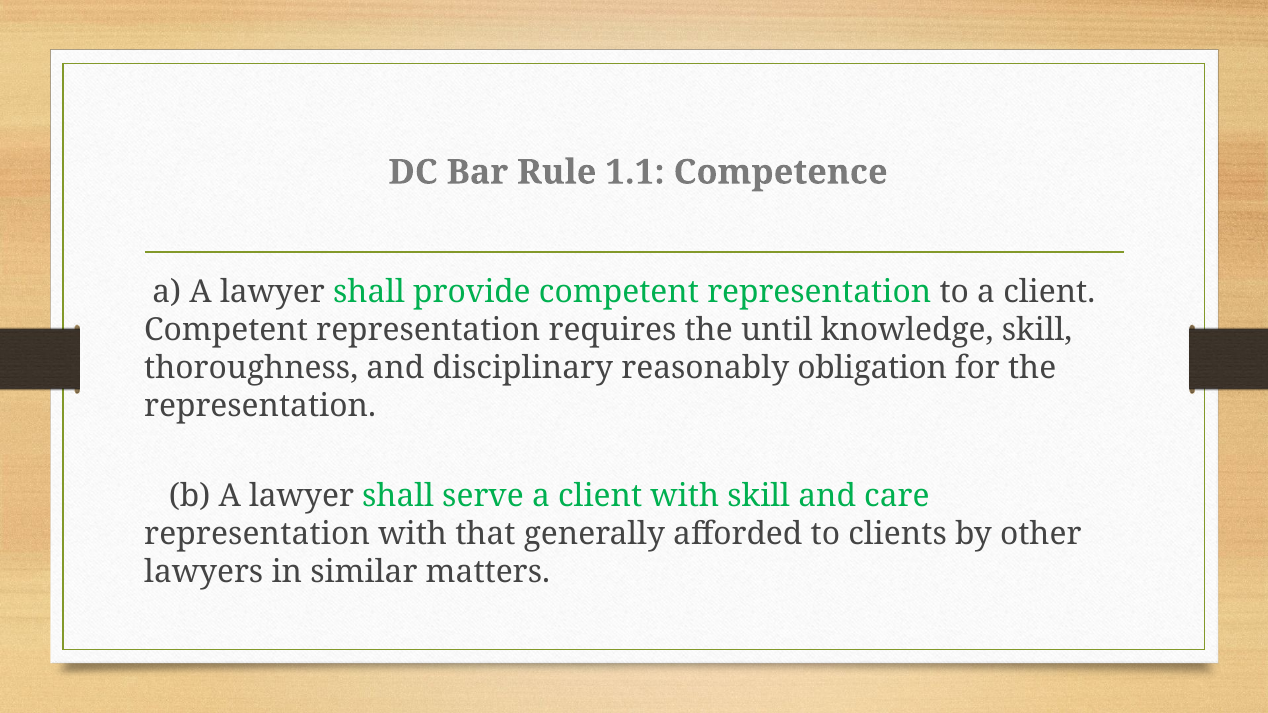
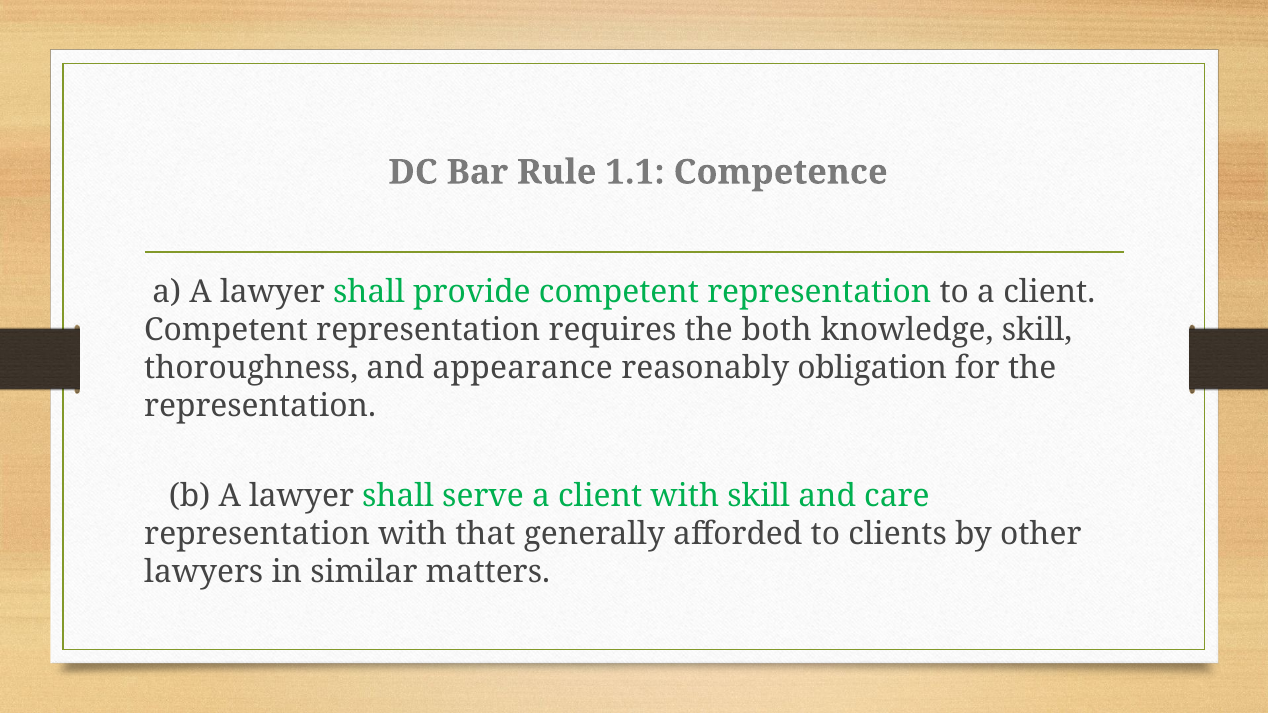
until: until -> both
disciplinary: disciplinary -> appearance
